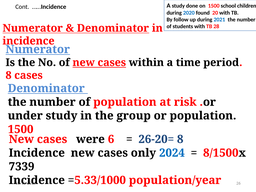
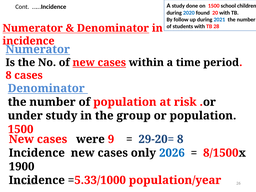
6: 6 -> 9
26-20=: 26-20= -> 29-20=
2024: 2024 -> 2026
7339: 7339 -> 1900
